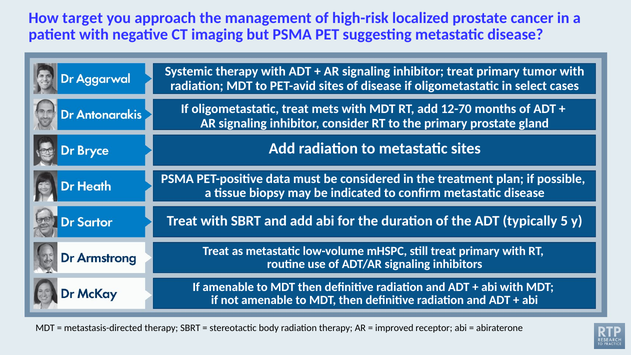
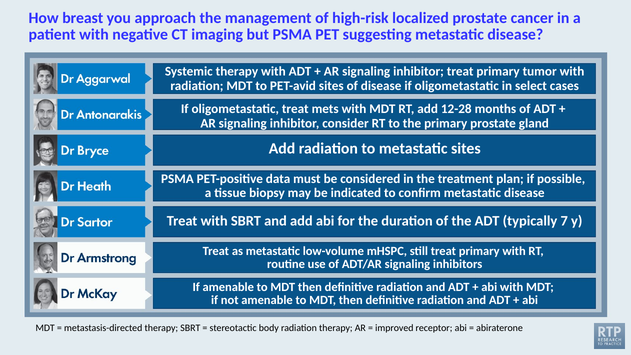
target: target -> breast
12-70: 12-70 -> 12-28
5: 5 -> 7
